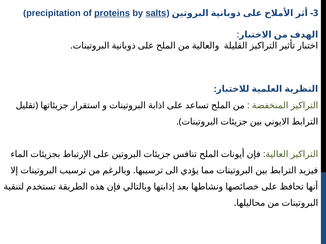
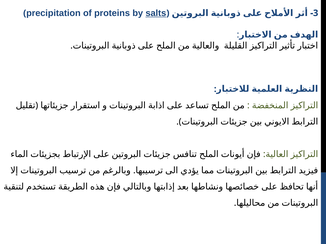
proteins underline: present -> none
